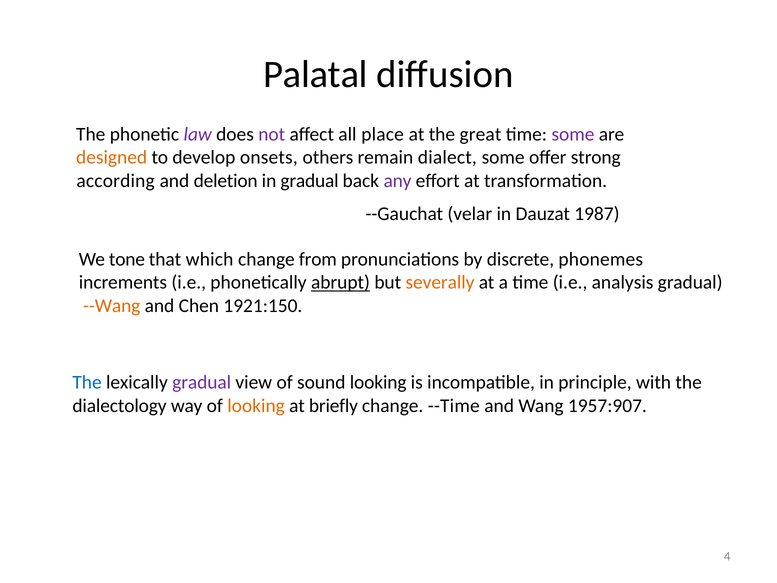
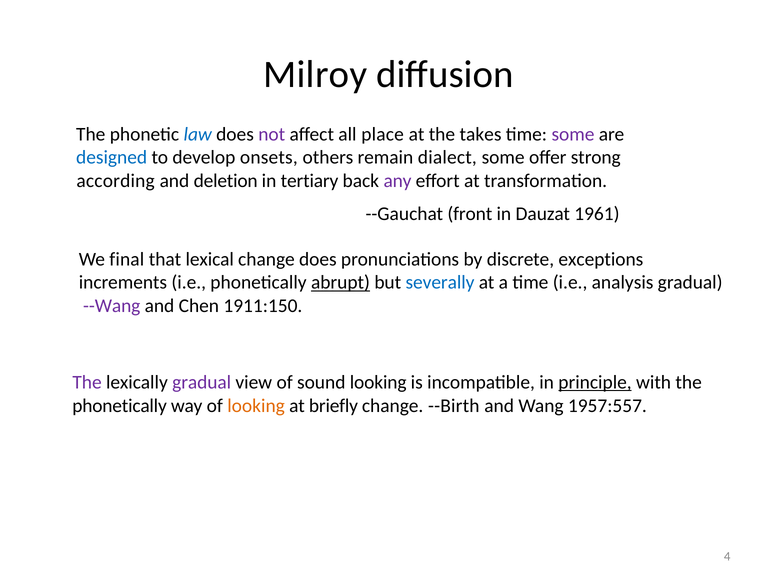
Palatal: Palatal -> Milroy
law colour: purple -> blue
great: great -> takes
designed colour: orange -> blue
in gradual: gradual -> tertiary
velar: velar -> front
1987: 1987 -> 1961
tone: tone -> final
which: which -> lexical
change from: from -> does
phonemes: phonemes -> exceptions
severally colour: orange -> blue
--Wang colour: orange -> purple
1921:150: 1921:150 -> 1911:150
The at (87, 382) colour: blue -> purple
principle underline: none -> present
dialectology at (120, 405): dialectology -> phonetically
--Time: --Time -> --Birth
1957:907: 1957:907 -> 1957:557
